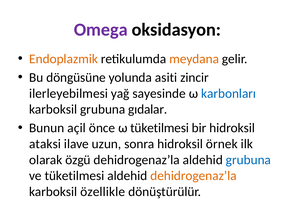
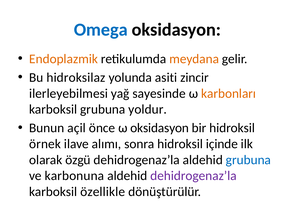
Omega colour: purple -> blue
döngüsüne: döngüsüne -> hidroksilaz
karbonları colour: blue -> orange
gıdalar: gıdalar -> yoldur
ω tüketilmesi: tüketilmesi -> oksidasyon
ataksi: ataksi -> örnek
uzun: uzun -> alımı
örnek: örnek -> içinde
ve tüketilmesi: tüketilmesi -> karbonuna
dehidrogenaz’la at (194, 176) colour: orange -> purple
